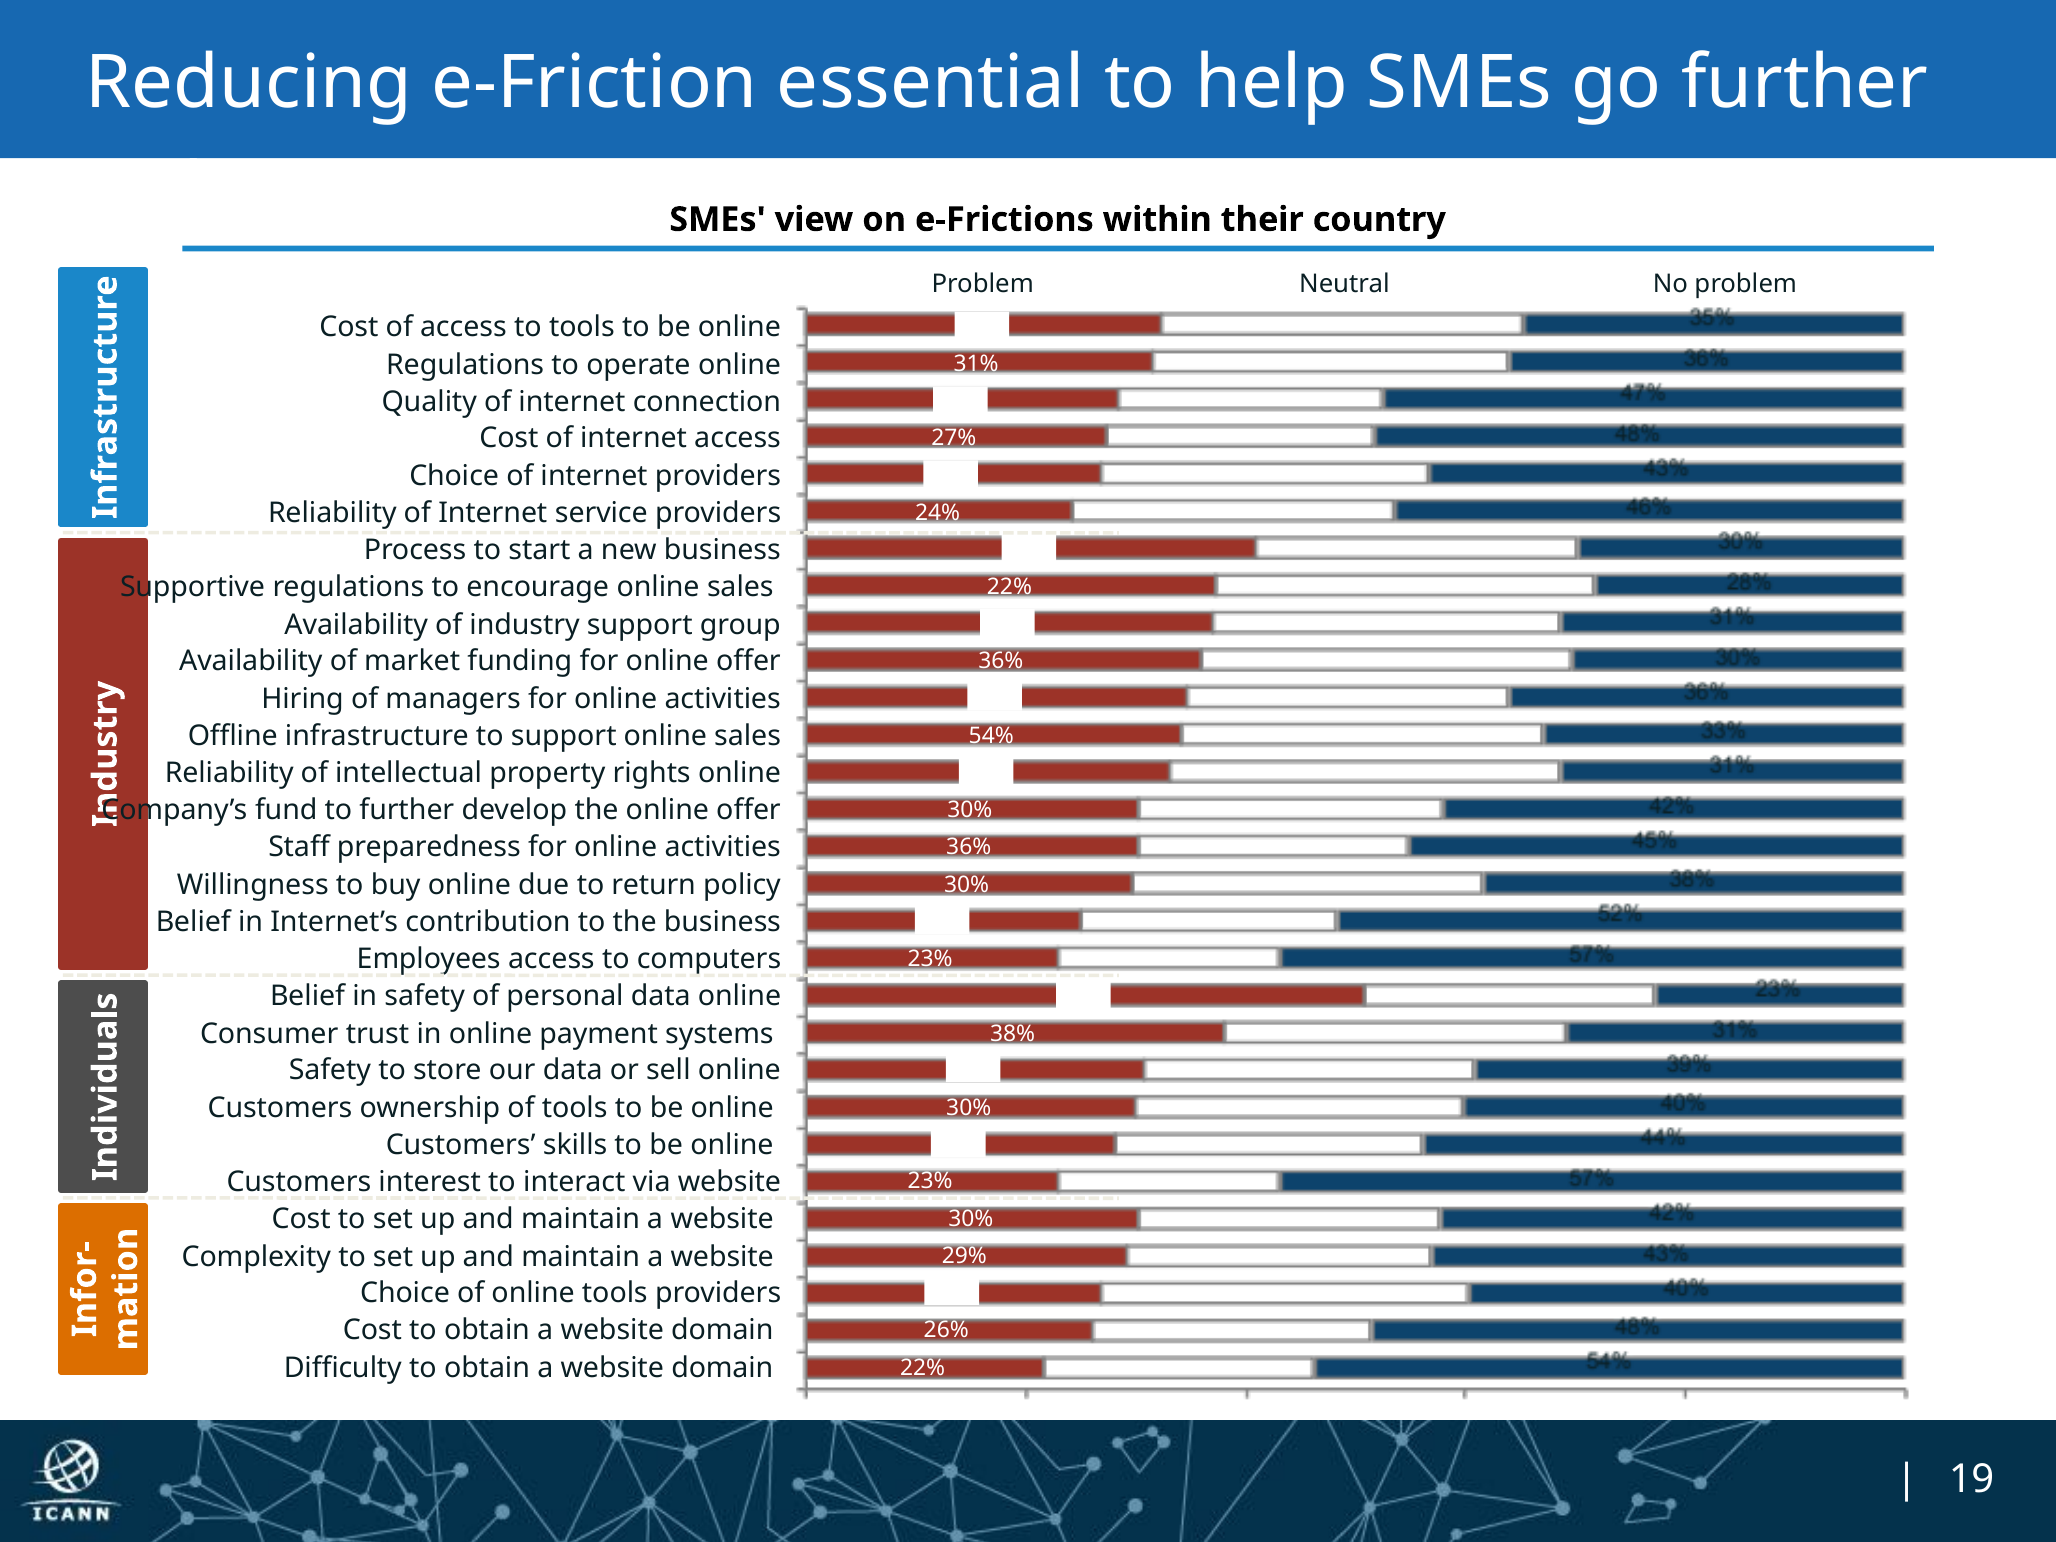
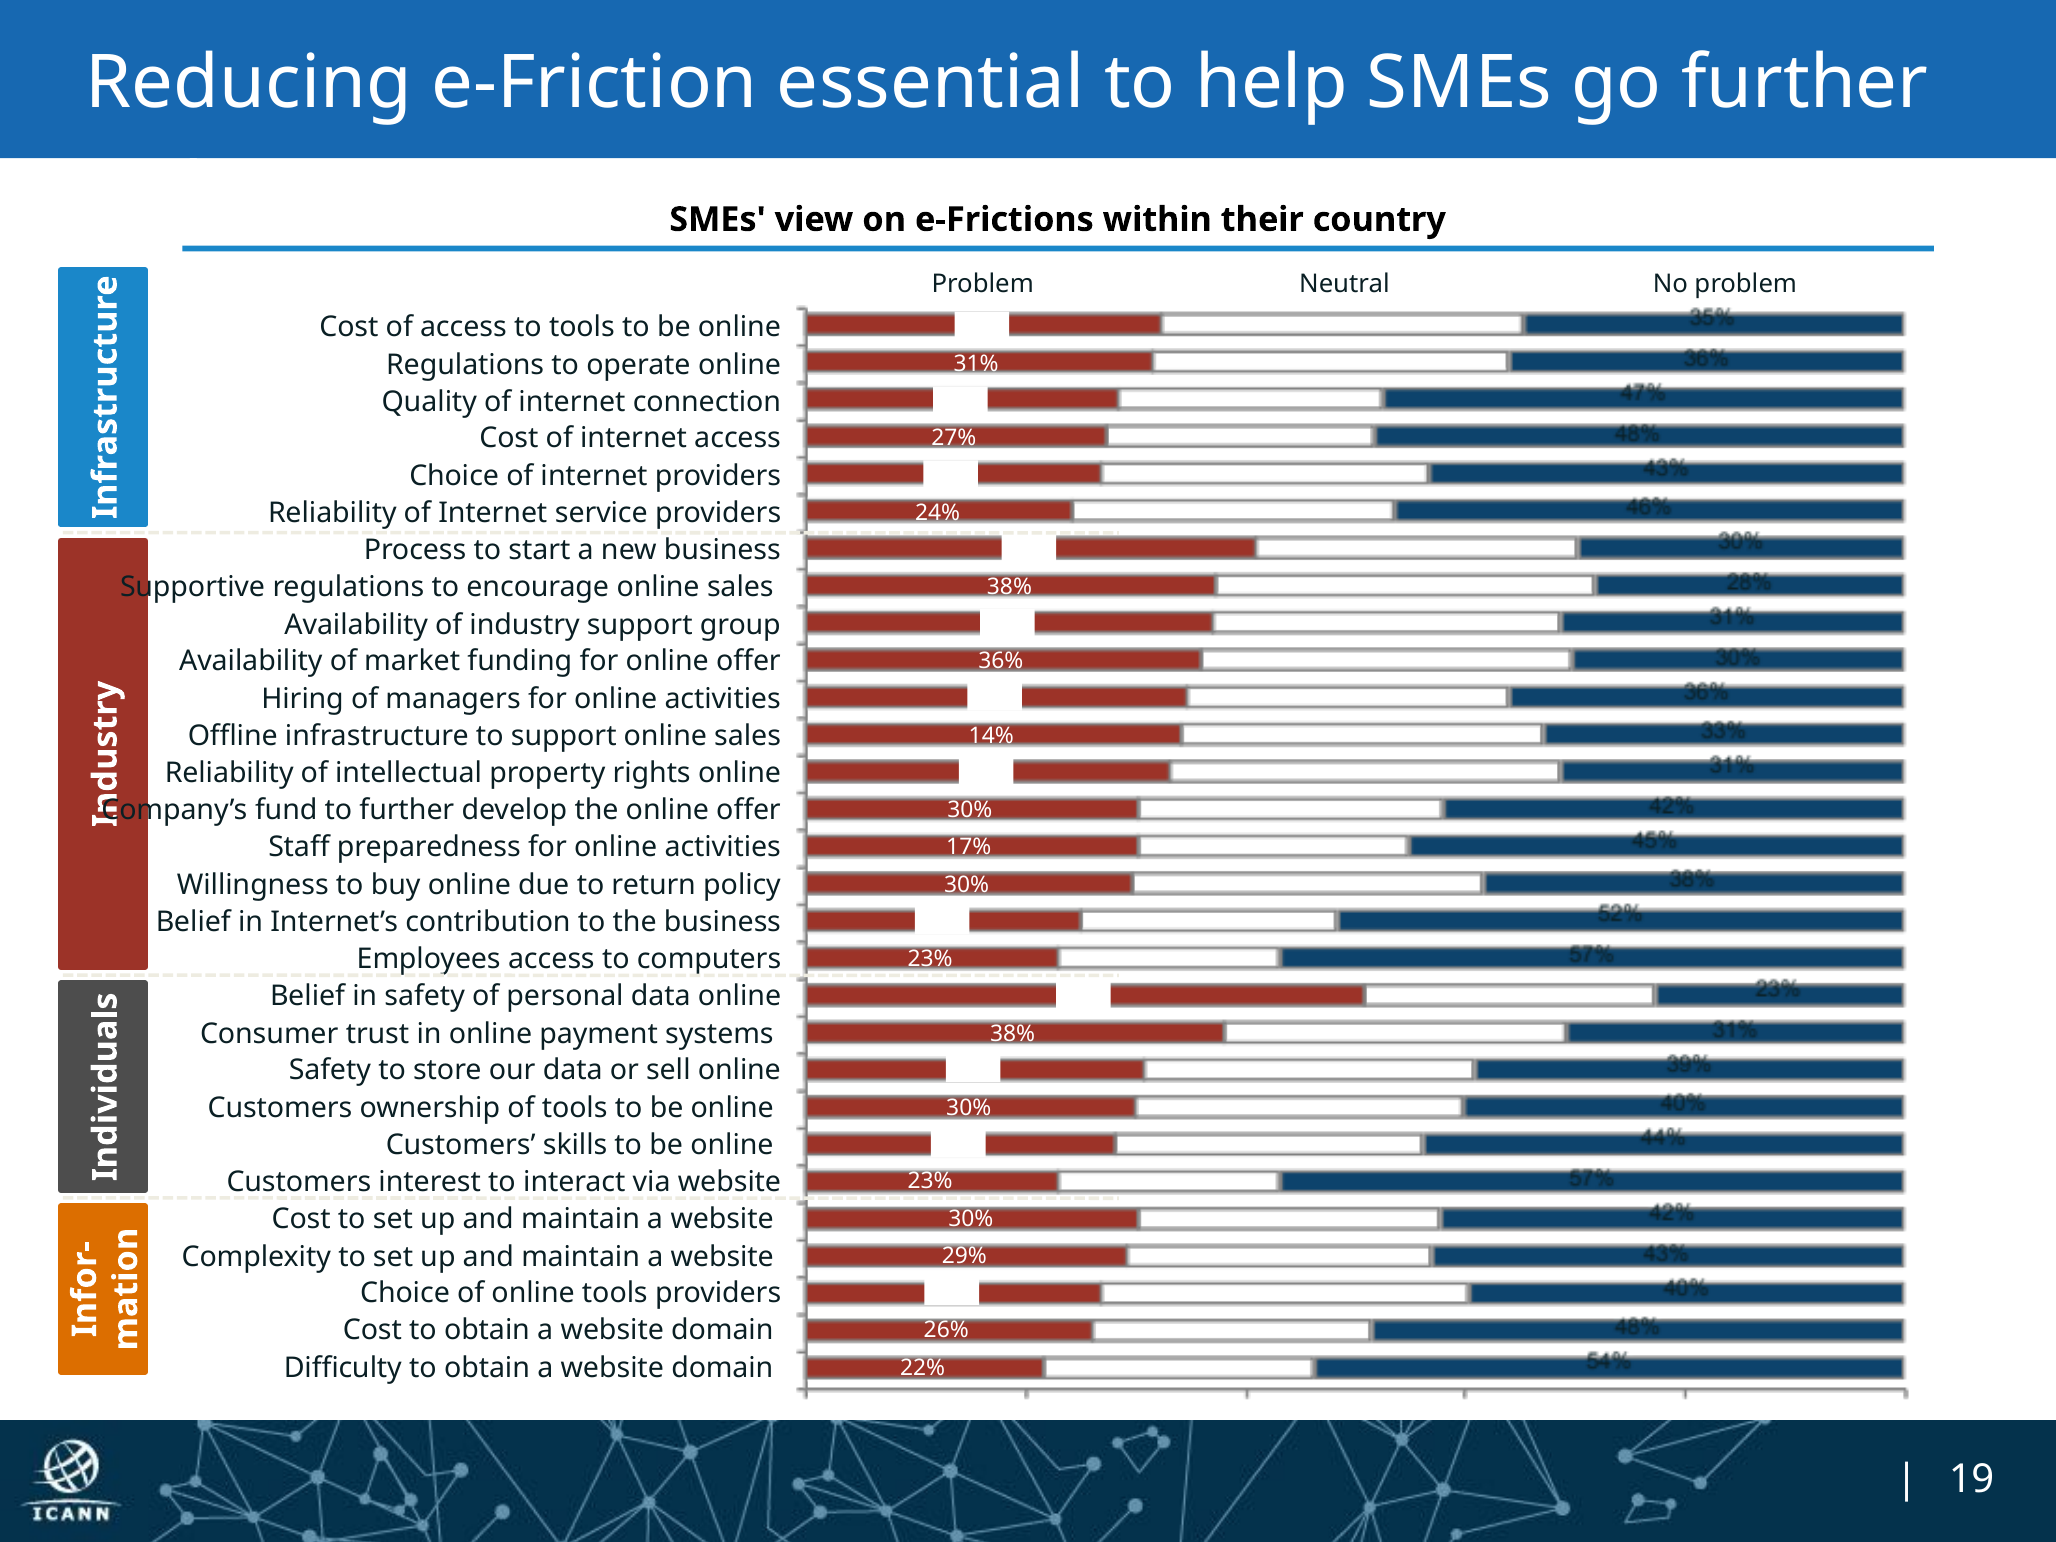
sales 22%: 22% -> 38%
54%: 54% -> 14%
activities 36%: 36% -> 17%
